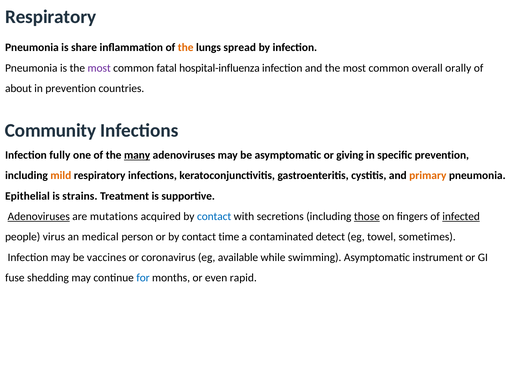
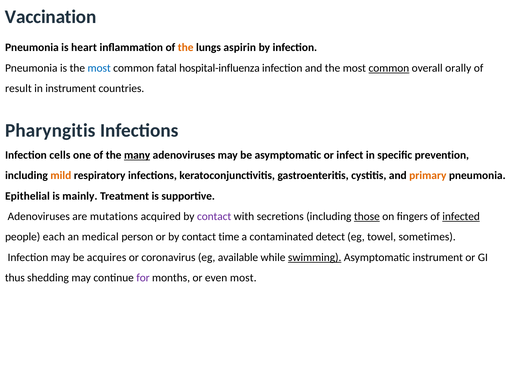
Respiratory at (51, 17): Respiratory -> Vaccination
share: share -> heart
spread: spread -> aspirin
most at (99, 68) colour: purple -> blue
common at (389, 68) underline: none -> present
about: about -> result
in prevention: prevention -> instrument
Community: Community -> Pharyngitis
fully: fully -> cells
giving: giving -> infect
strains: strains -> mainly
Adenoviruses at (39, 216) underline: present -> none
contact at (214, 216) colour: blue -> purple
virus: virus -> each
vaccines: vaccines -> acquires
swimming underline: none -> present
fuse: fuse -> thus
for colour: blue -> purple
even rapid: rapid -> most
